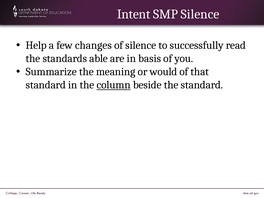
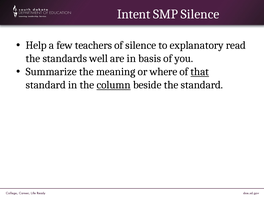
changes: changes -> teachers
successfully: successfully -> explanatory
able: able -> well
would: would -> where
that underline: none -> present
